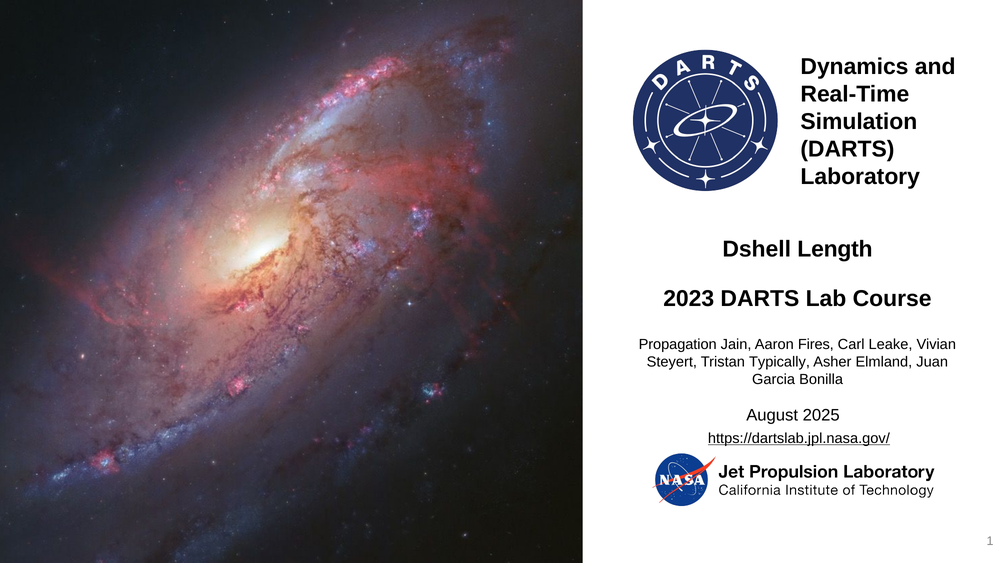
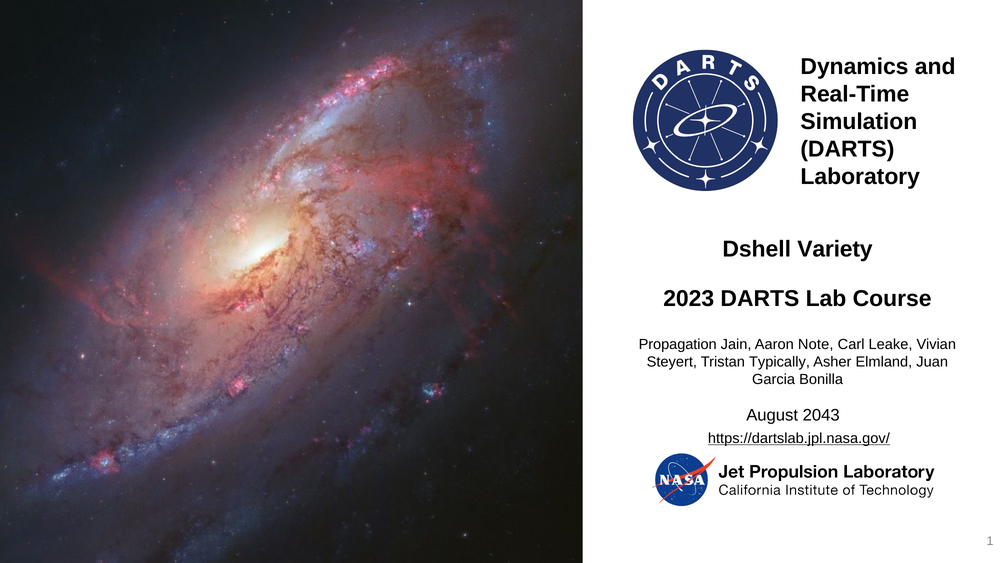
Length: Length -> Variety
Fires: Fires -> Note
2025: 2025 -> 2043
